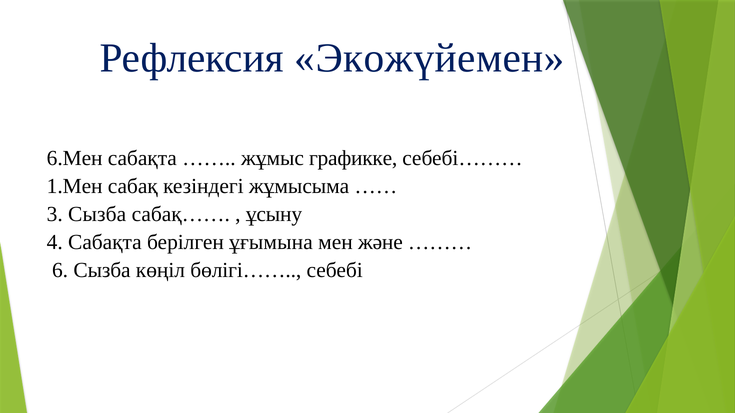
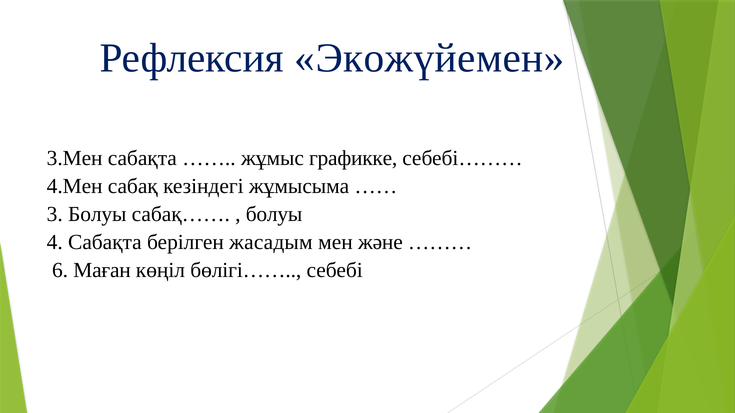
6.Мен: 6.Мен -> 3.Мен
1.Мен: 1.Мен -> 4.Мен
3 Сызба: Сызба -> Болуы
ұсыну at (274, 214): ұсыну -> болуы
ұғымына: ұғымына -> жасадым
6 Сызба: Сызба -> Маған
